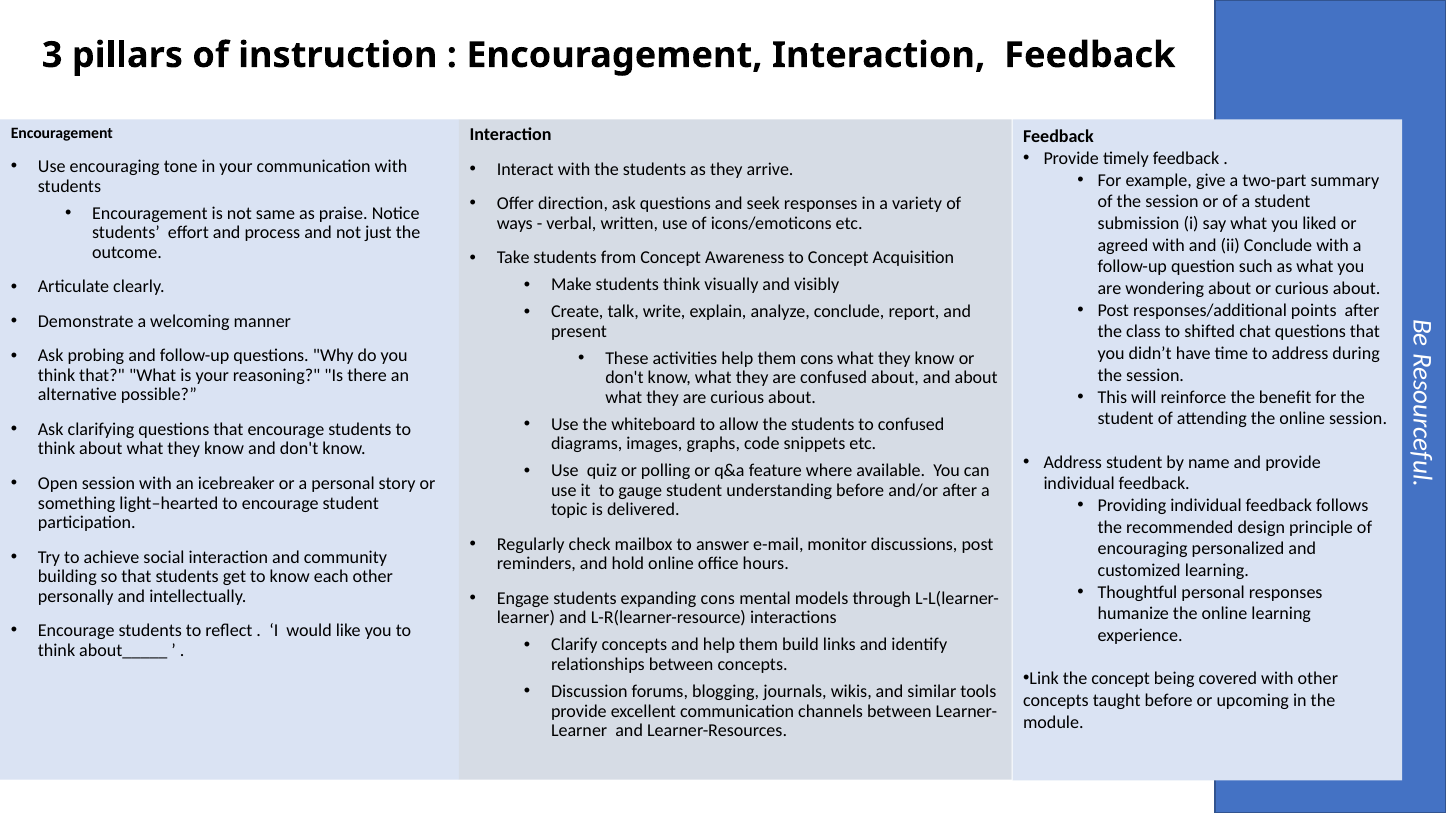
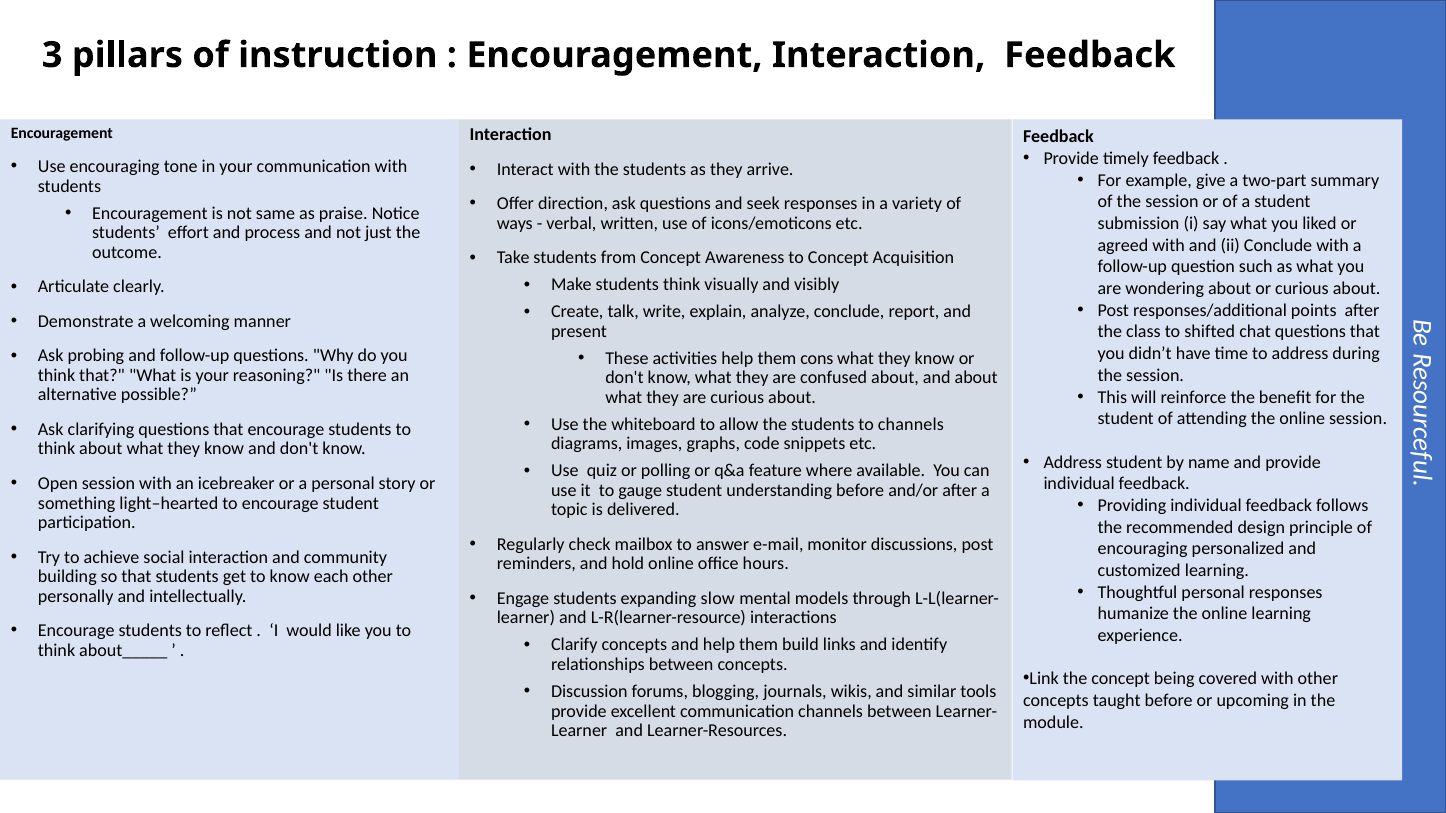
to confused: confused -> channels
expanding cons: cons -> slow
